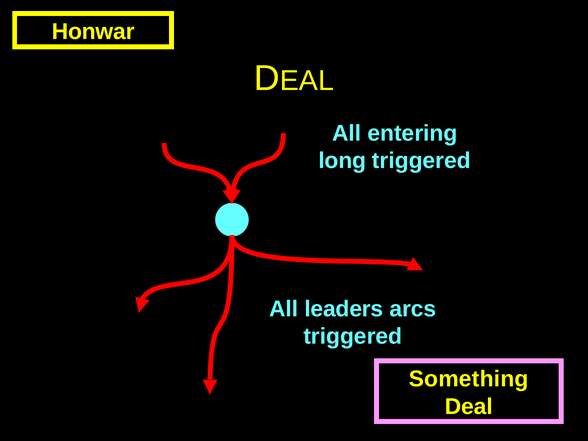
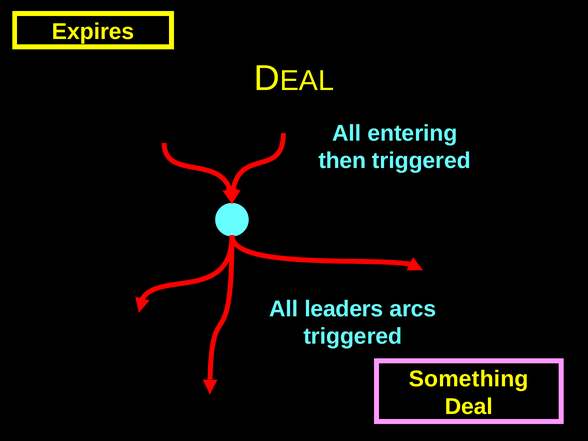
Honwar: Honwar -> Expires
long: long -> then
